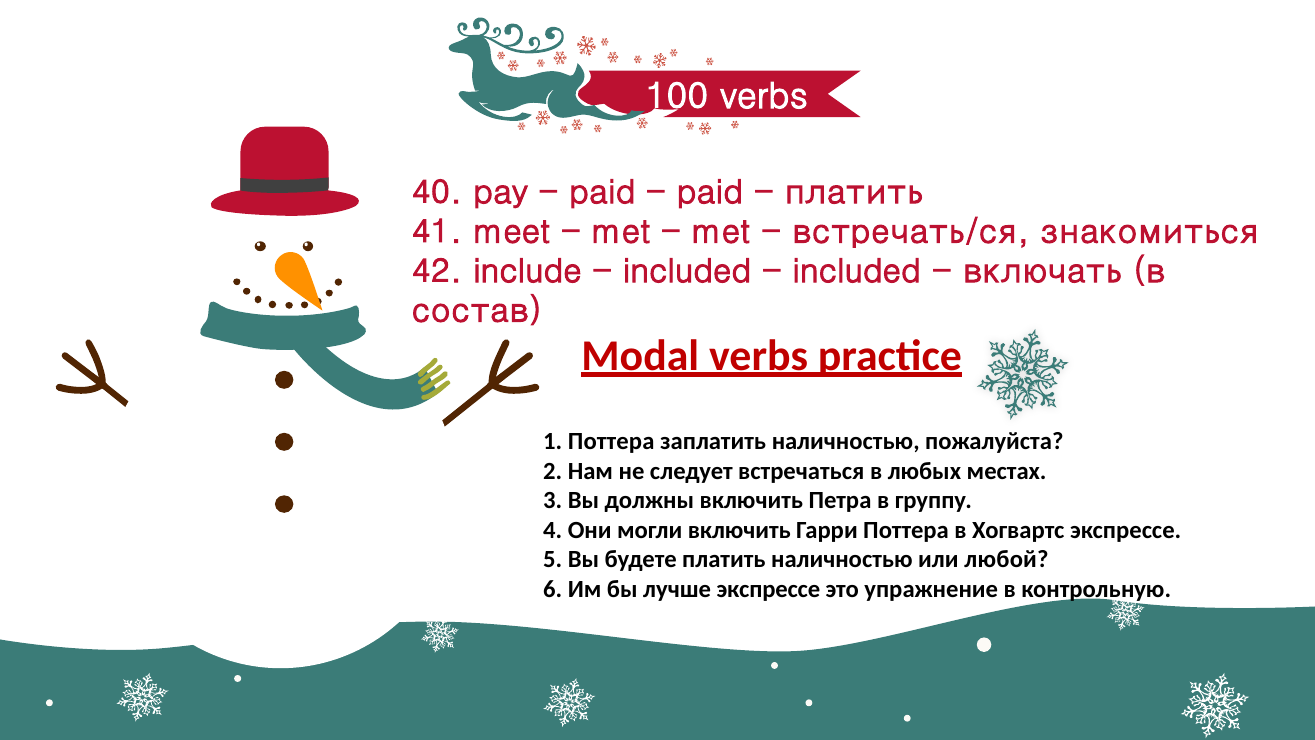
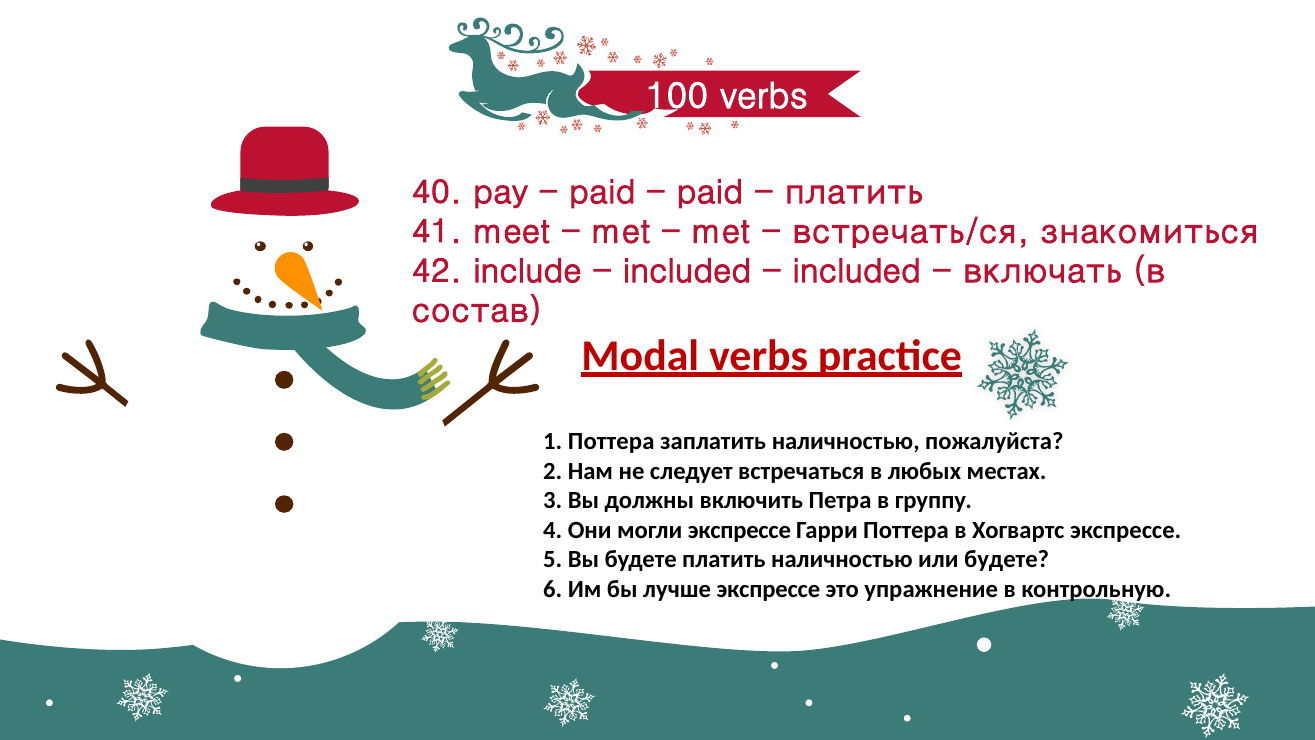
могли включить: включить -> экспрессе
или любой: любой -> будете
